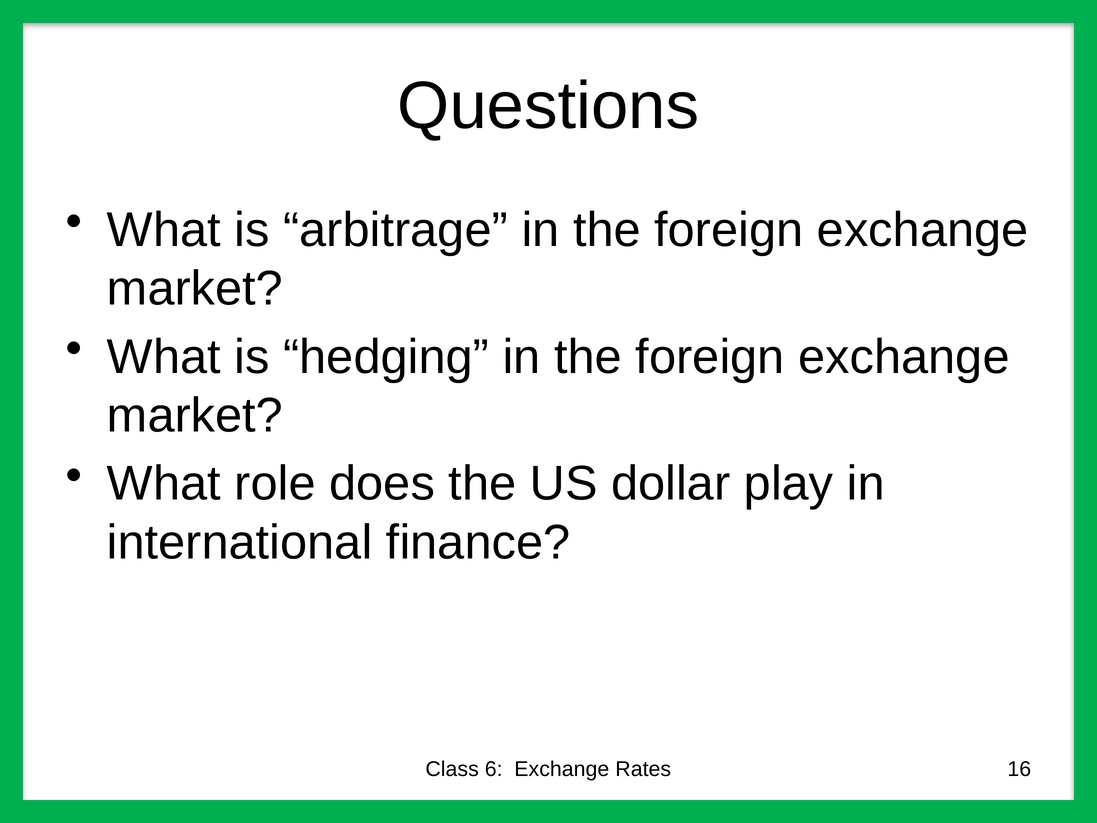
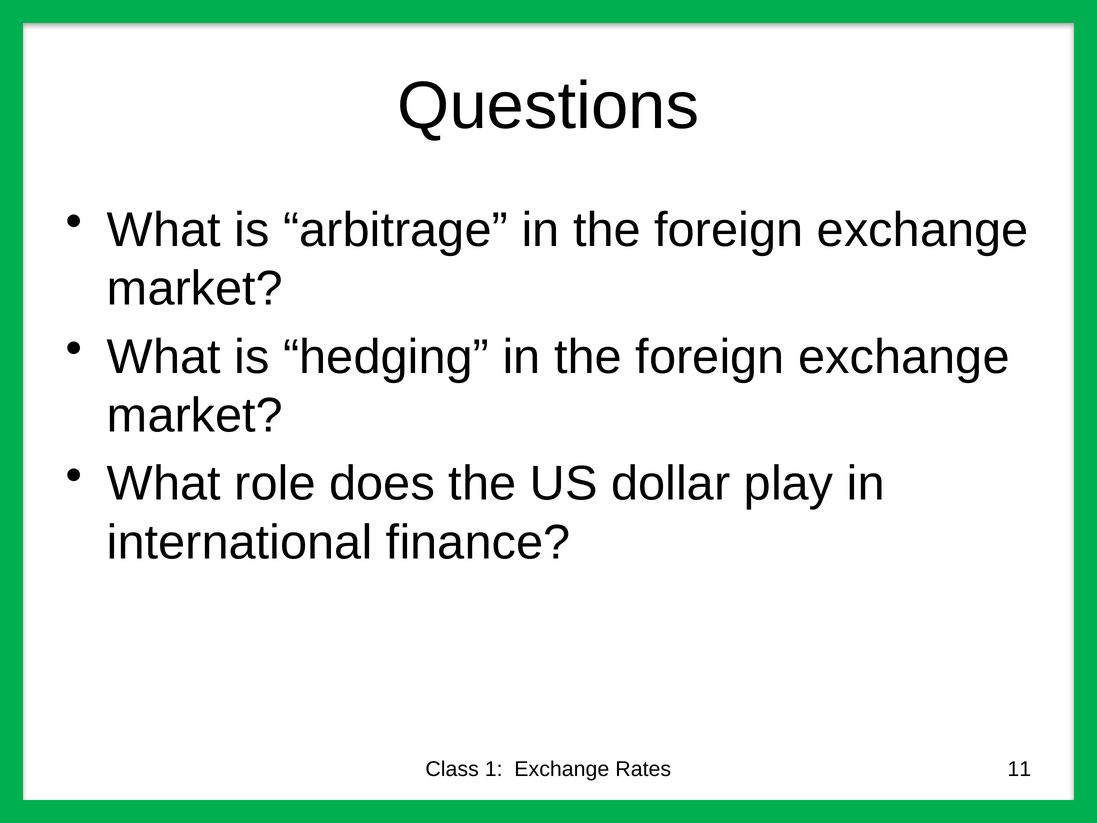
6: 6 -> 1
16: 16 -> 11
